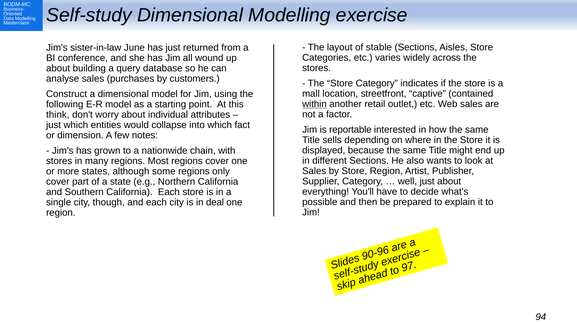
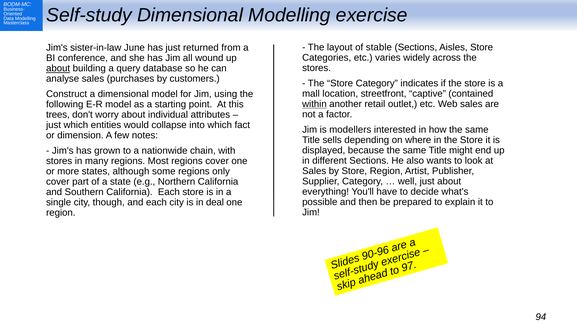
about at (58, 69) underline: none -> present
think: think -> trees
reportable: reportable -> modellers
